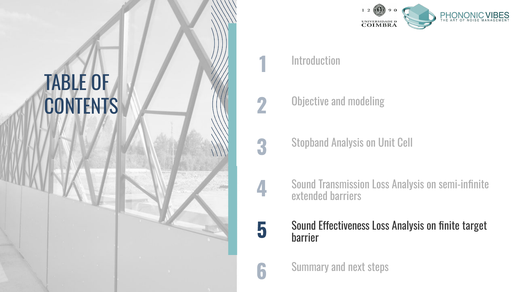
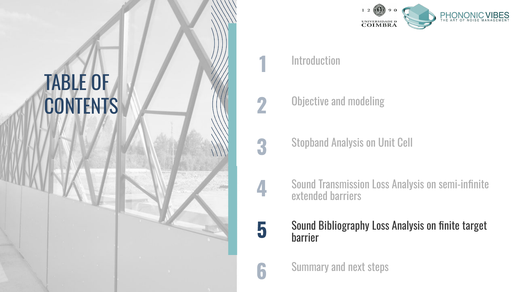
Effectiveness: Effectiveness -> Bibliography
